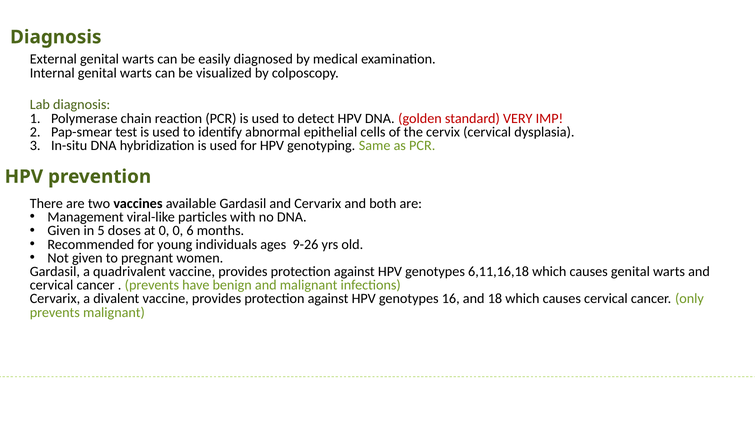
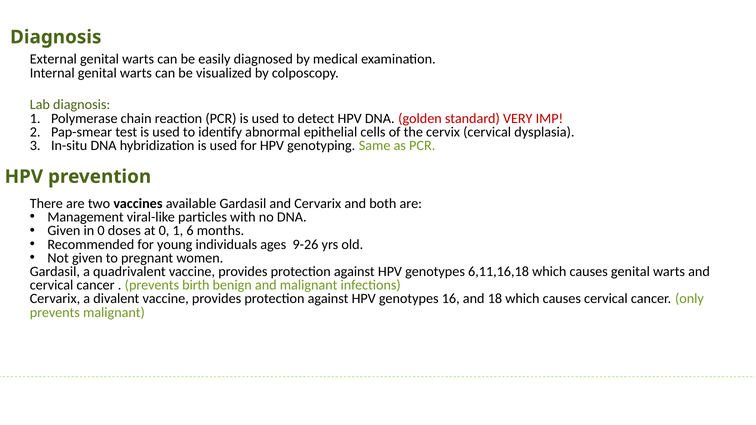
in 5: 5 -> 0
0 0: 0 -> 1
have: have -> birth
